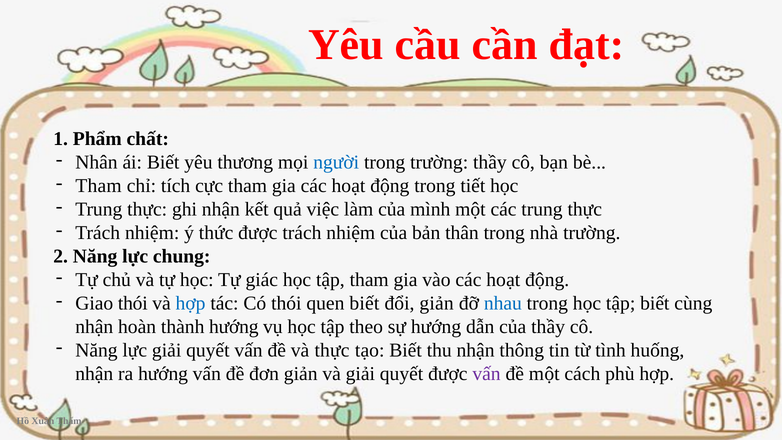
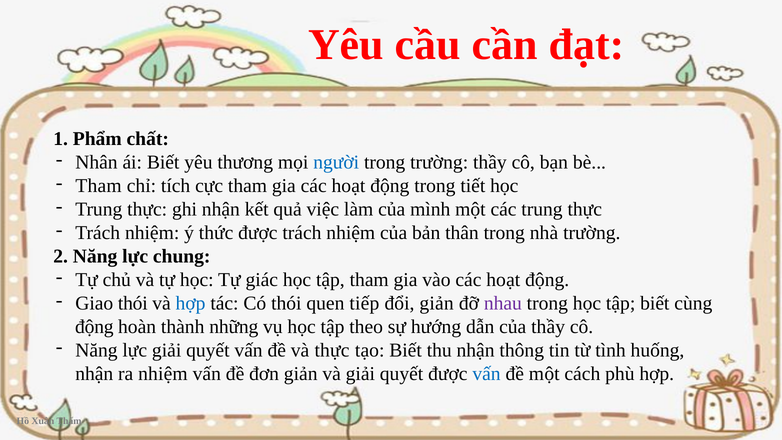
quen biết: biết -> tiếp
nhau colour: blue -> purple
nhận at (94, 327): nhận -> động
thành hướng: hướng -> những
ra hướng: hướng -> nhiệm
vấn at (487, 373) colour: purple -> blue
